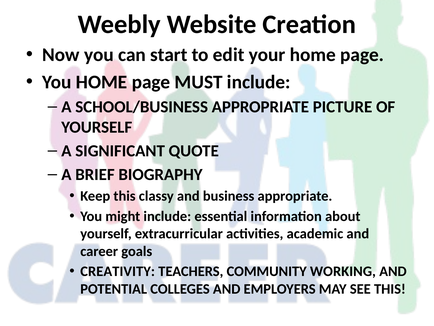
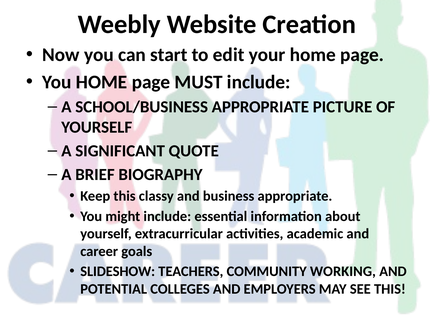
CREATIVITY: CREATIVITY -> SLIDESHOW
